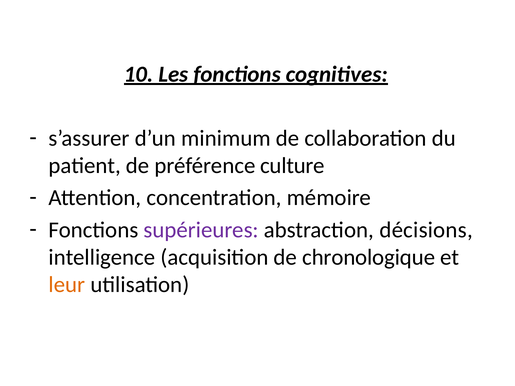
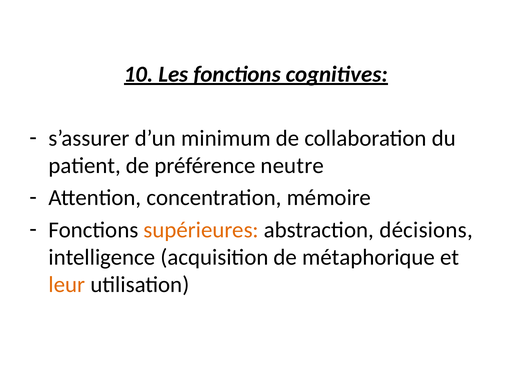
culture: culture -> neutre
supérieures colour: purple -> orange
chronologique: chronologique -> métaphorique
